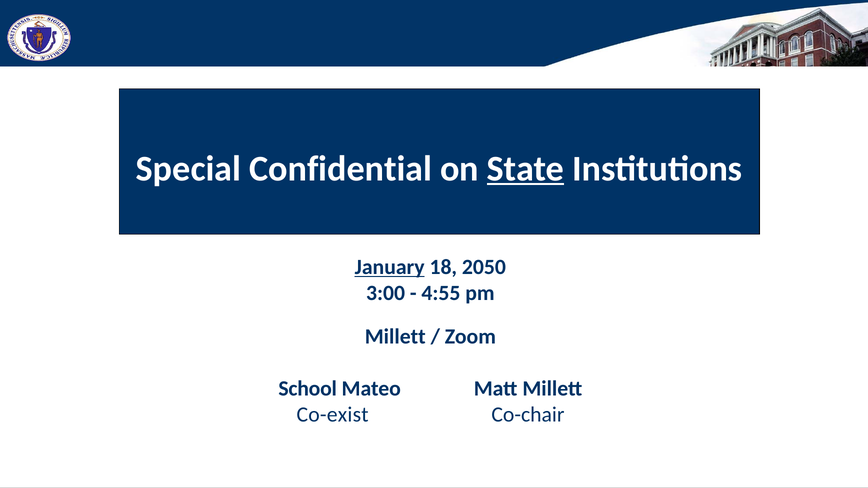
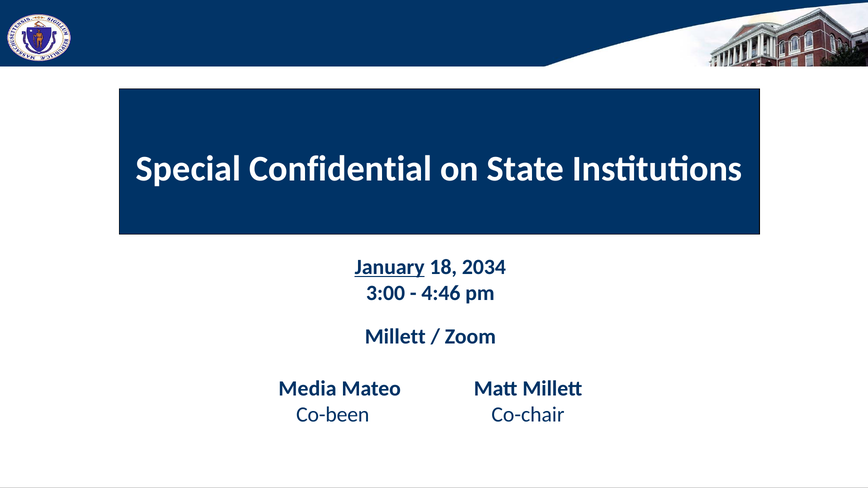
State underline: present -> none
2050: 2050 -> 2034
4:55: 4:55 -> 4:46
School: School -> Media
Co-exist: Co-exist -> Co-been
